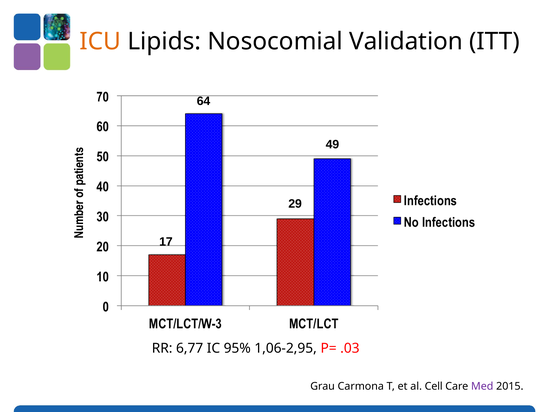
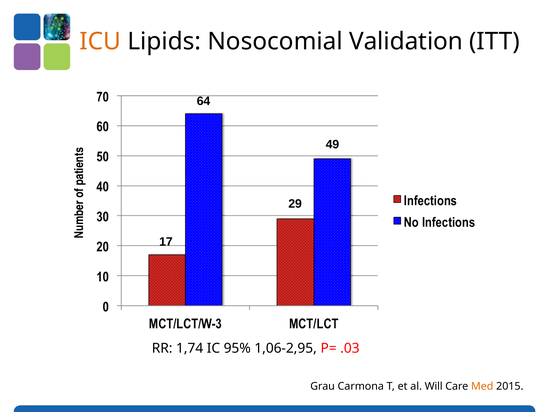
6,77: 6,77 -> 1,74
Cell: Cell -> Will
Med colour: purple -> orange
